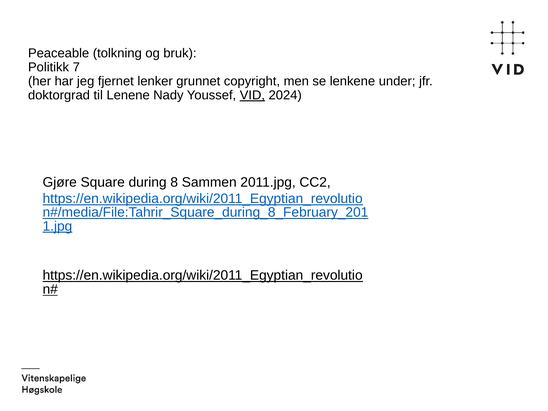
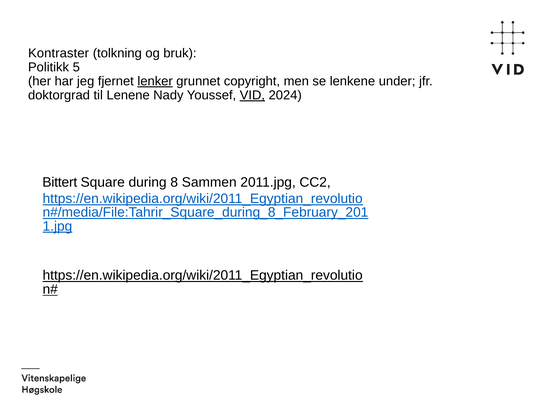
Peaceable: Peaceable -> Kontraster
7: 7 -> 5
lenker underline: none -> present
Gjøre: Gjøre -> Bittert
